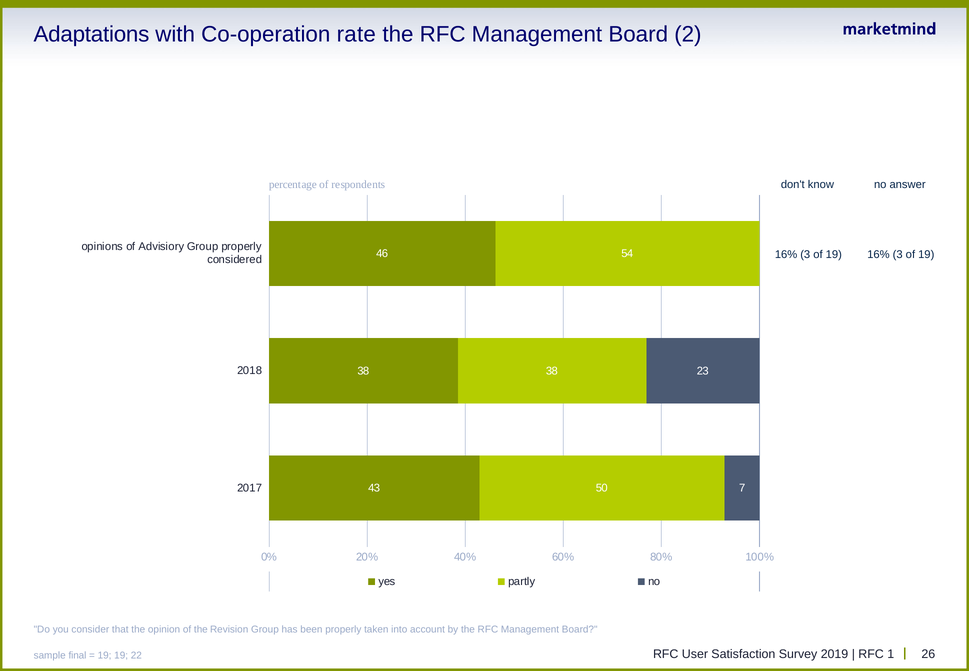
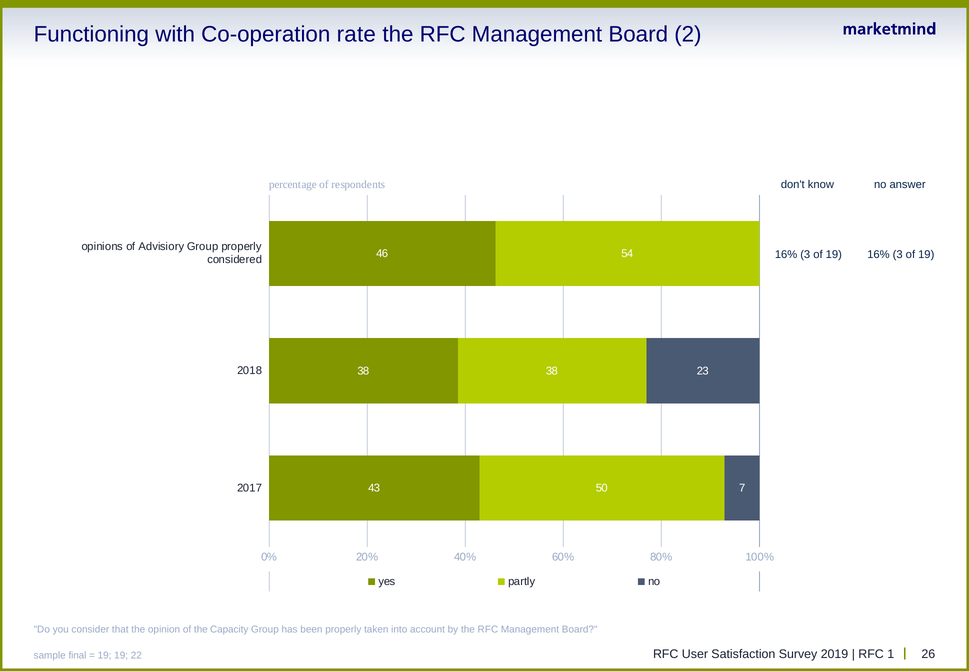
Adaptations: Adaptations -> Functioning
Revision: Revision -> Capacity
